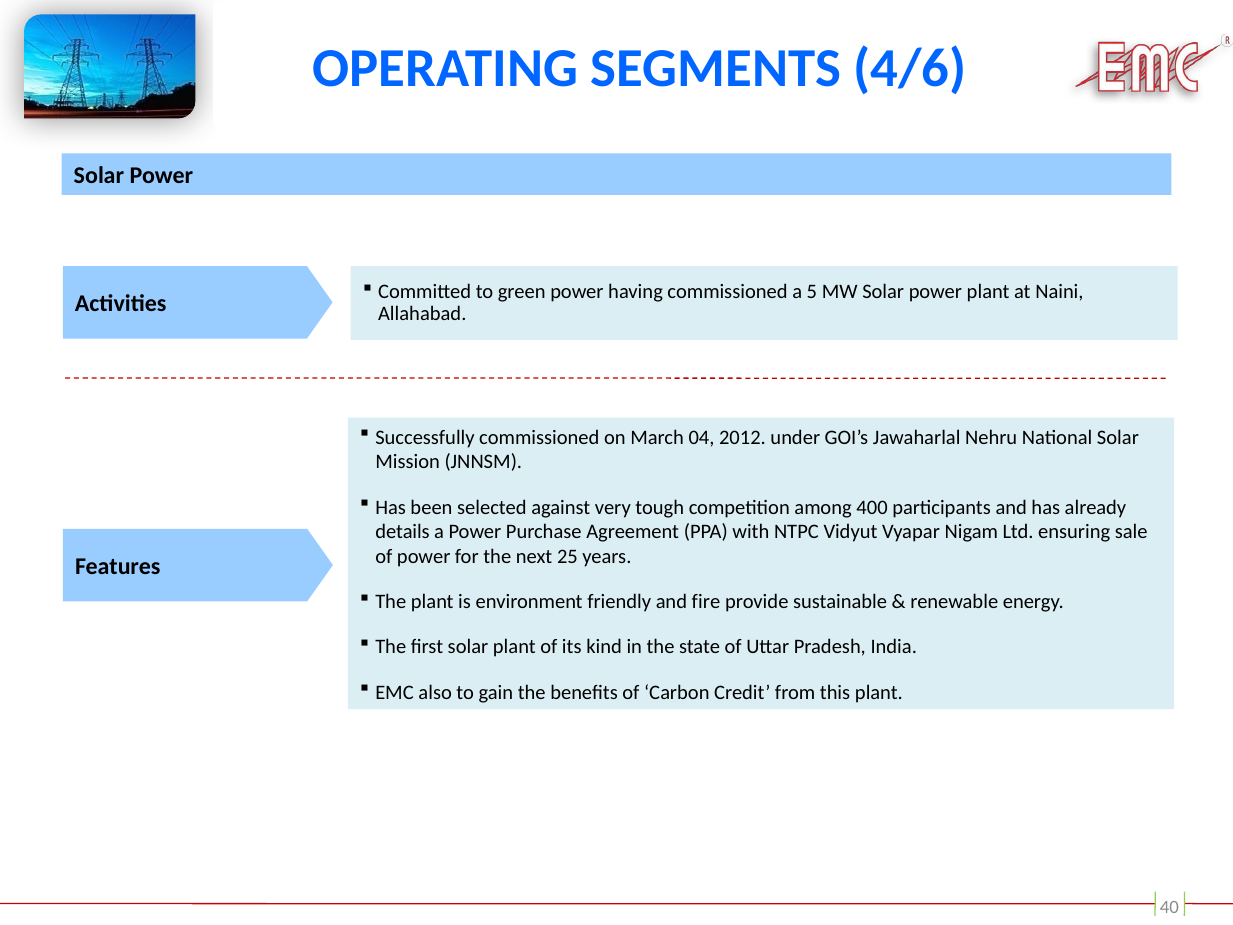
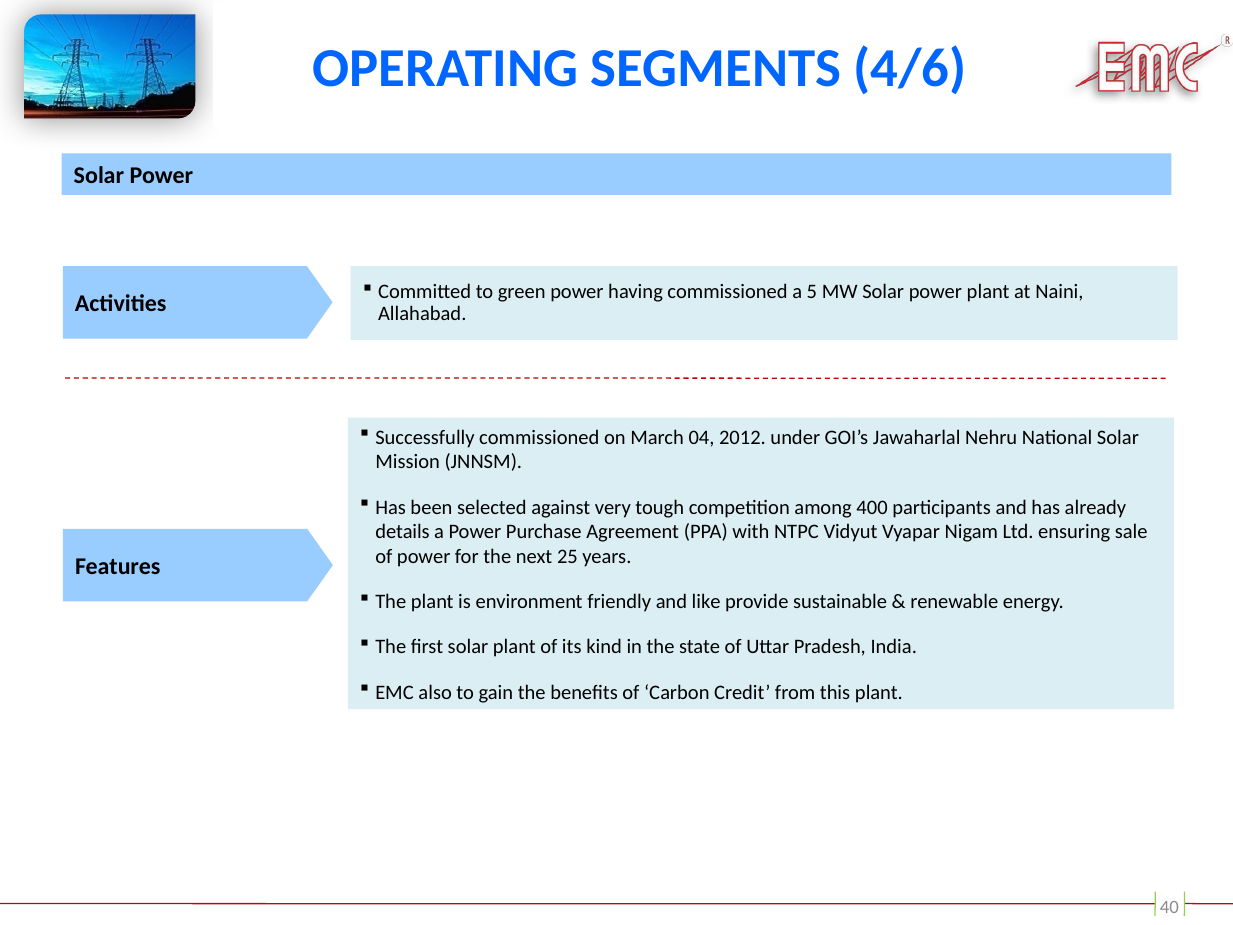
fire: fire -> like
